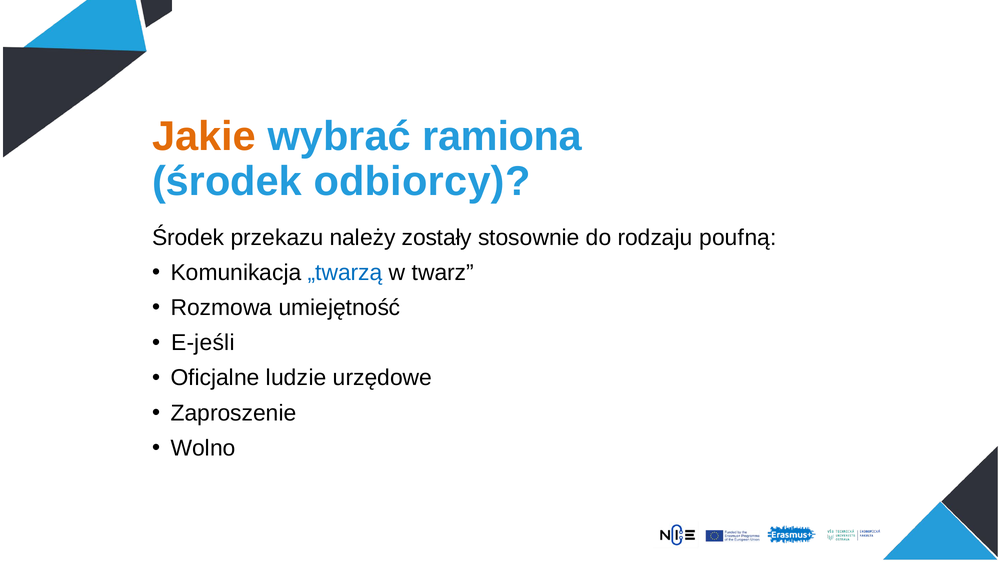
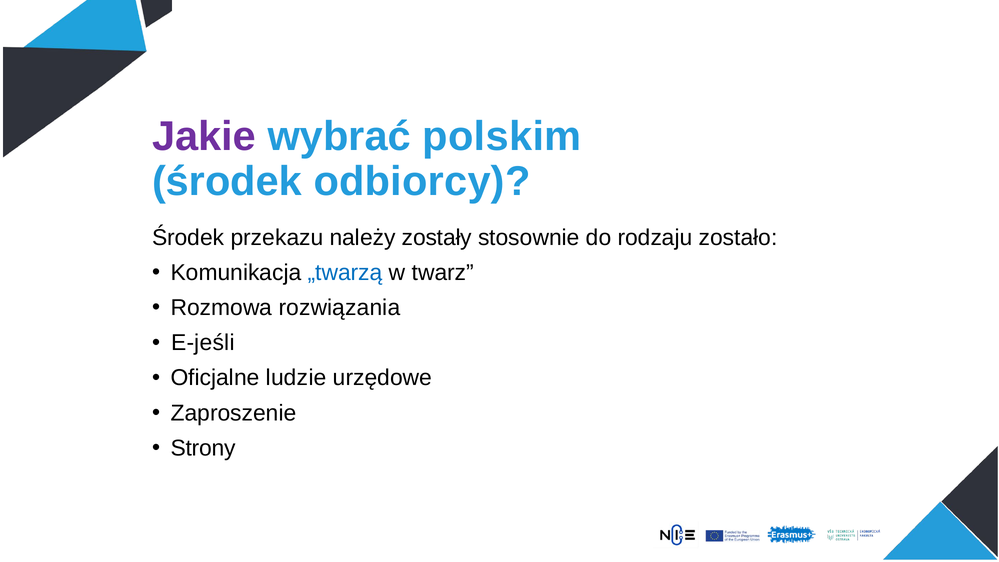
Jakie colour: orange -> purple
ramiona: ramiona -> polskim
poufną: poufną -> zostało
umiejętność: umiejętność -> rozwiązania
Wolno: Wolno -> Strony
